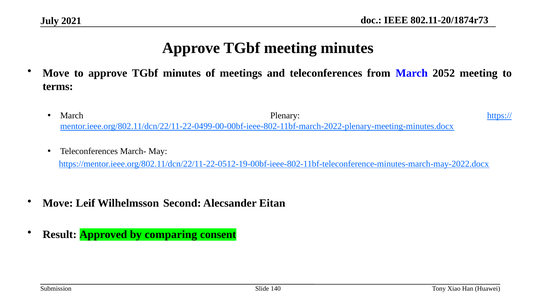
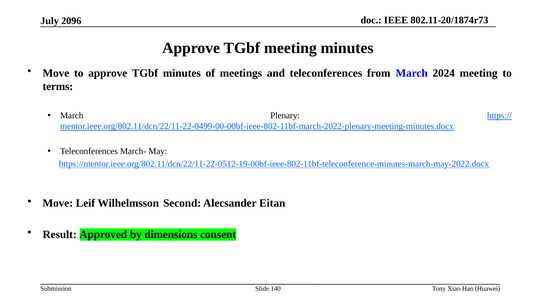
2021: 2021 -> 2096
2052: 2052 -> 2024
comparing: comparing -> dimensions
